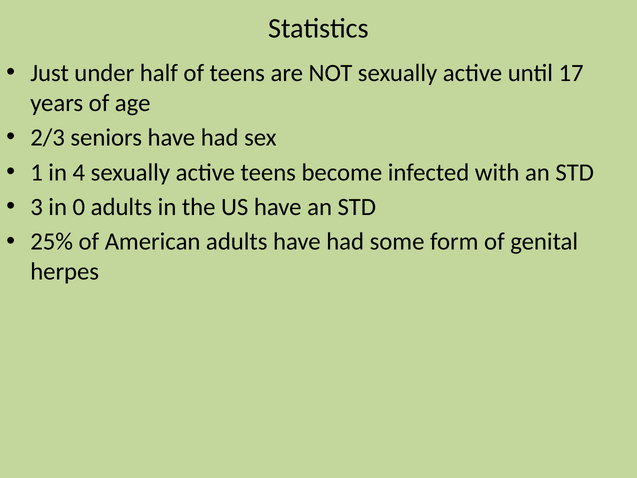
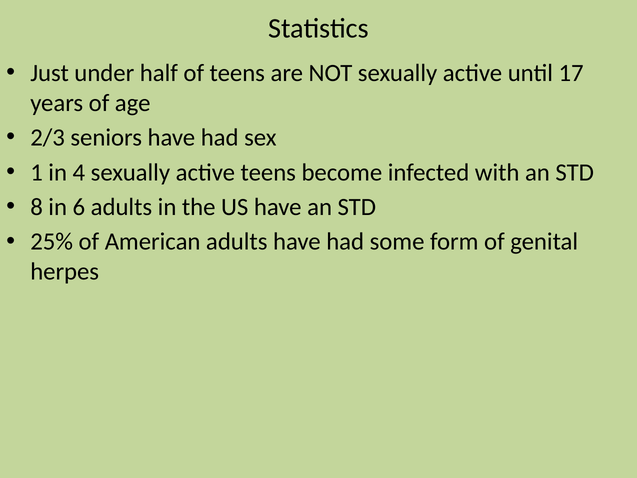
3: 3 -> 8
0: 0 -> 6
